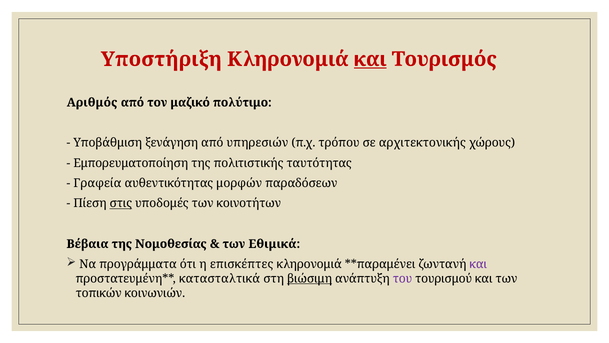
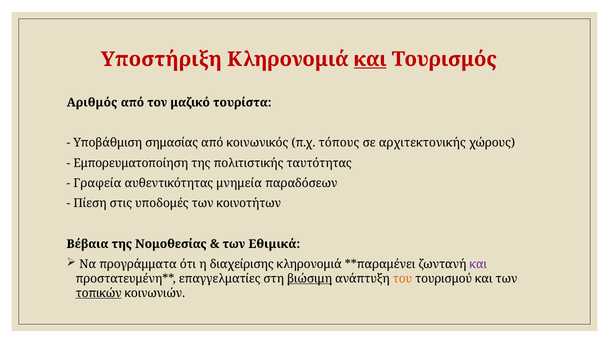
πολύτιμο: πολύτιμο -> τουρίστα
ξενάγηση: ξενάγηση -> σημασίας
υπηρεσιών: υπηρεσιών -> κοινωνικός
τρόπου: τρόπου -> τόπους
μορφών: μορφών -> μνημεία
στις underline: present -> none
επισκέπτες: επισκέπτες -> διαχείρισης
κατασταλτικά: κατασταλτικά -> επαγγελματίες
του colour: purple -> orange
τοπικών underline: none -> present
